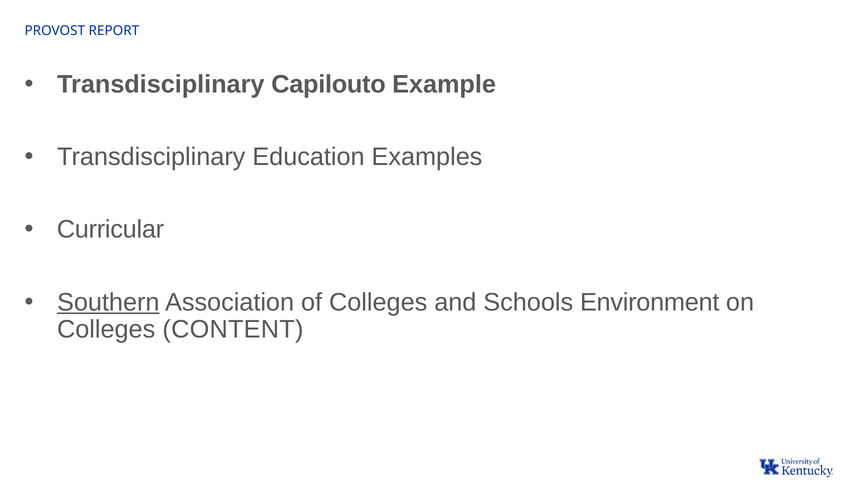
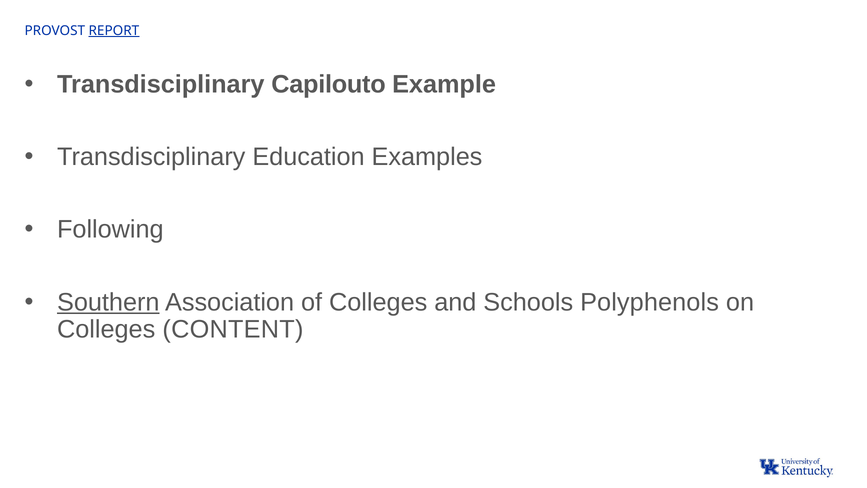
REPORT underline: none -> present
Curricular: Curricular -> Following
Environment: Environment -> Polyphenols
